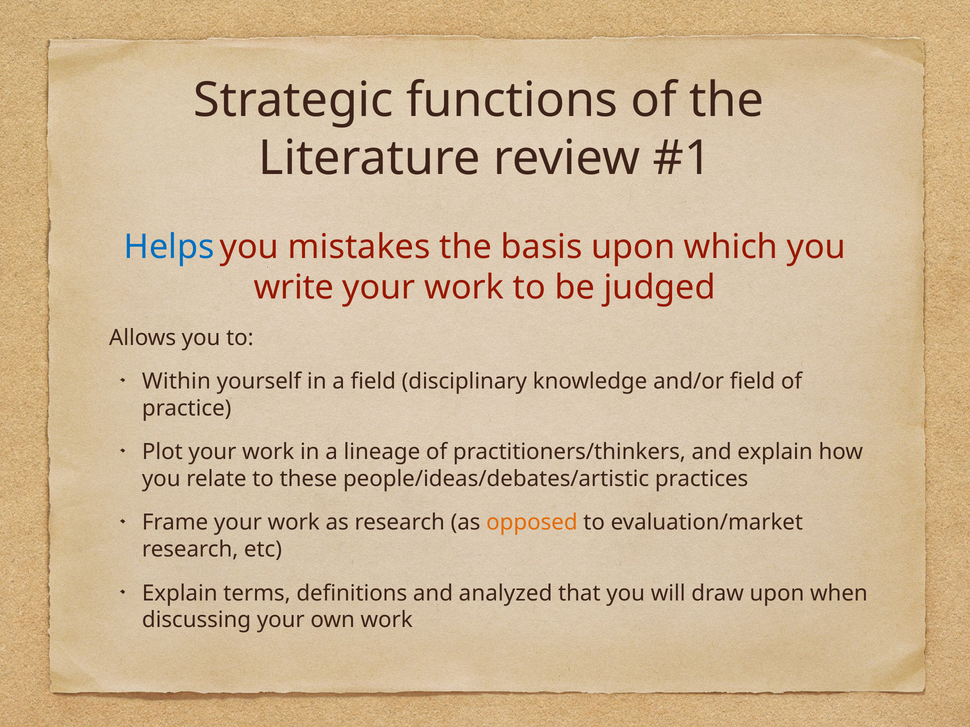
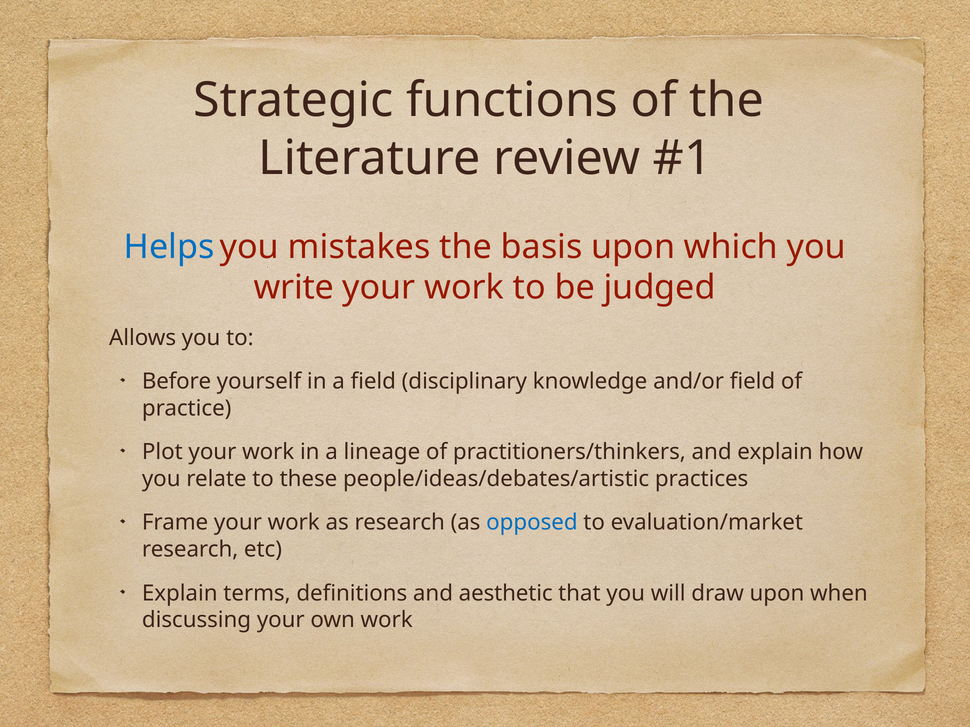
Within: Within -> Before
opposed colour: orange -> blue
analyzed: analyzed -> aesthetic
